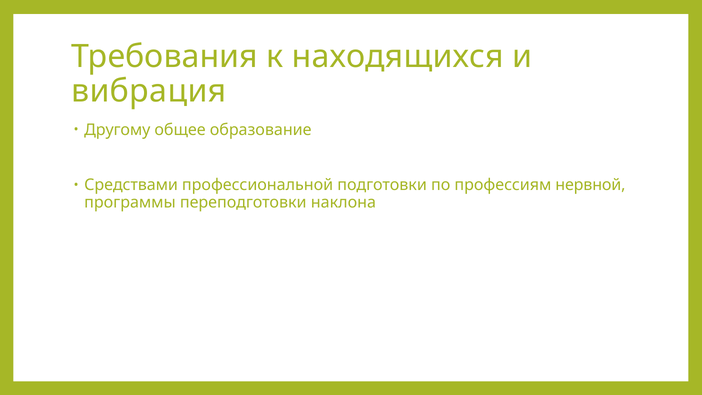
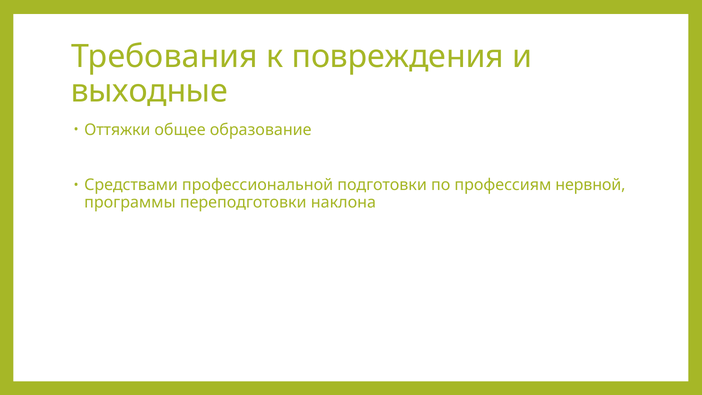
находящихся: находящихся -> повреждения
вибрация: вибрация -> выходные
Другому: Другому -> Оттяжки
